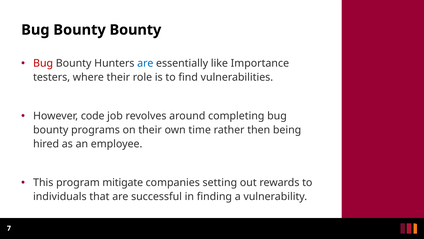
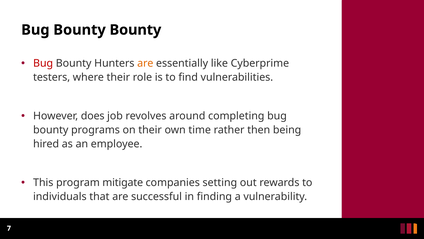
are at (145, 63) colour: blue -> orange
Importance: Importance -> Cyberprime
code: code -> does
